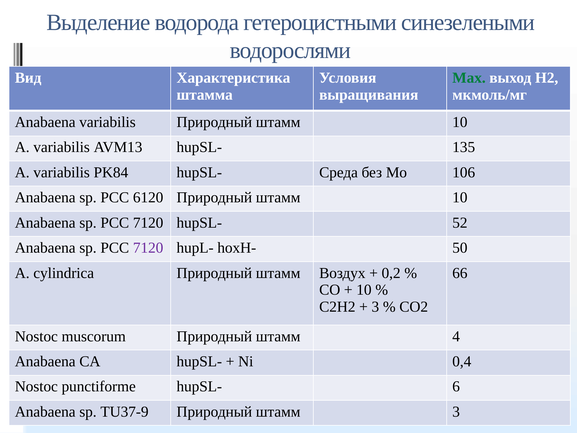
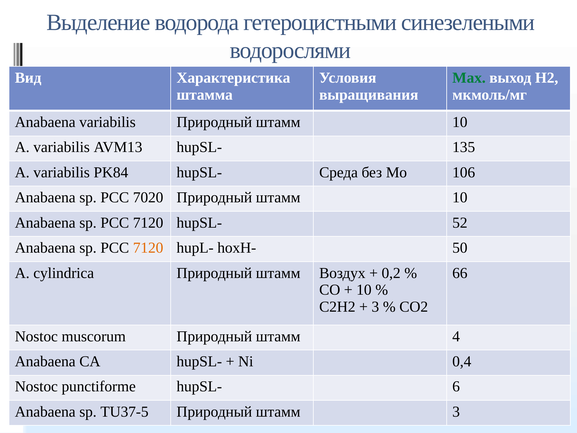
6120: 6120 -> 7020
7120 at (148, 248) colour: purple -> orange
TU37-9: TU37-9 -> TU37-5
